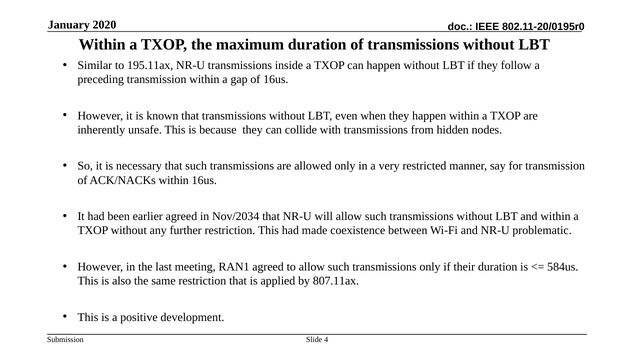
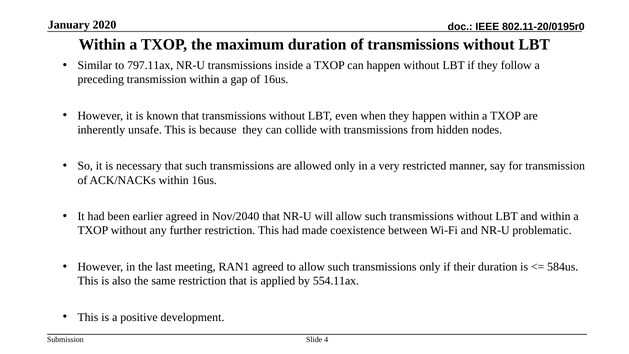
195.11ax: 195.11ax -> 797.11ax
Nov/2034: Nov/2034 -> Nov/2040
807.11ax: 807.11ax -> 554.11ax
